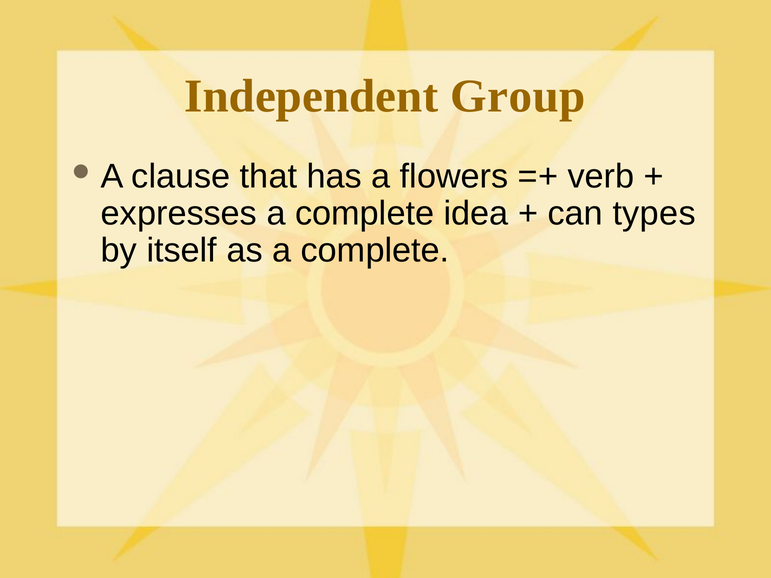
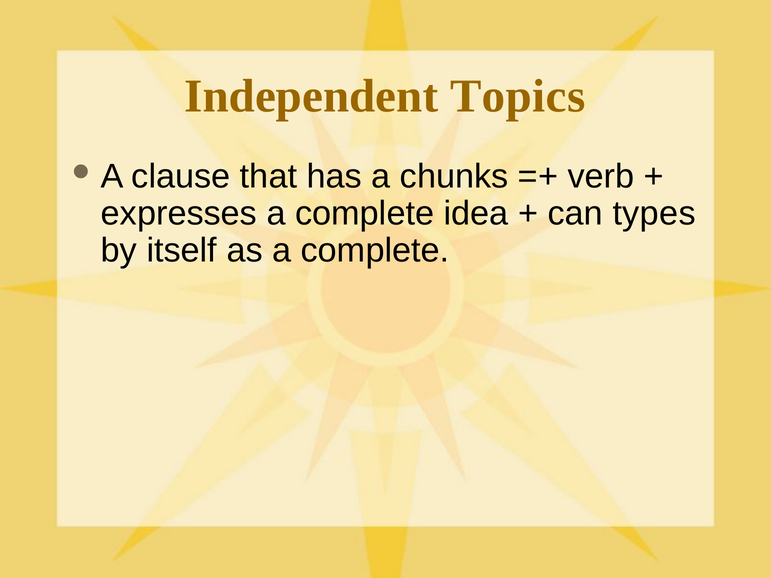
Group: Group -> Topics
flowers: flowers -> chunks
